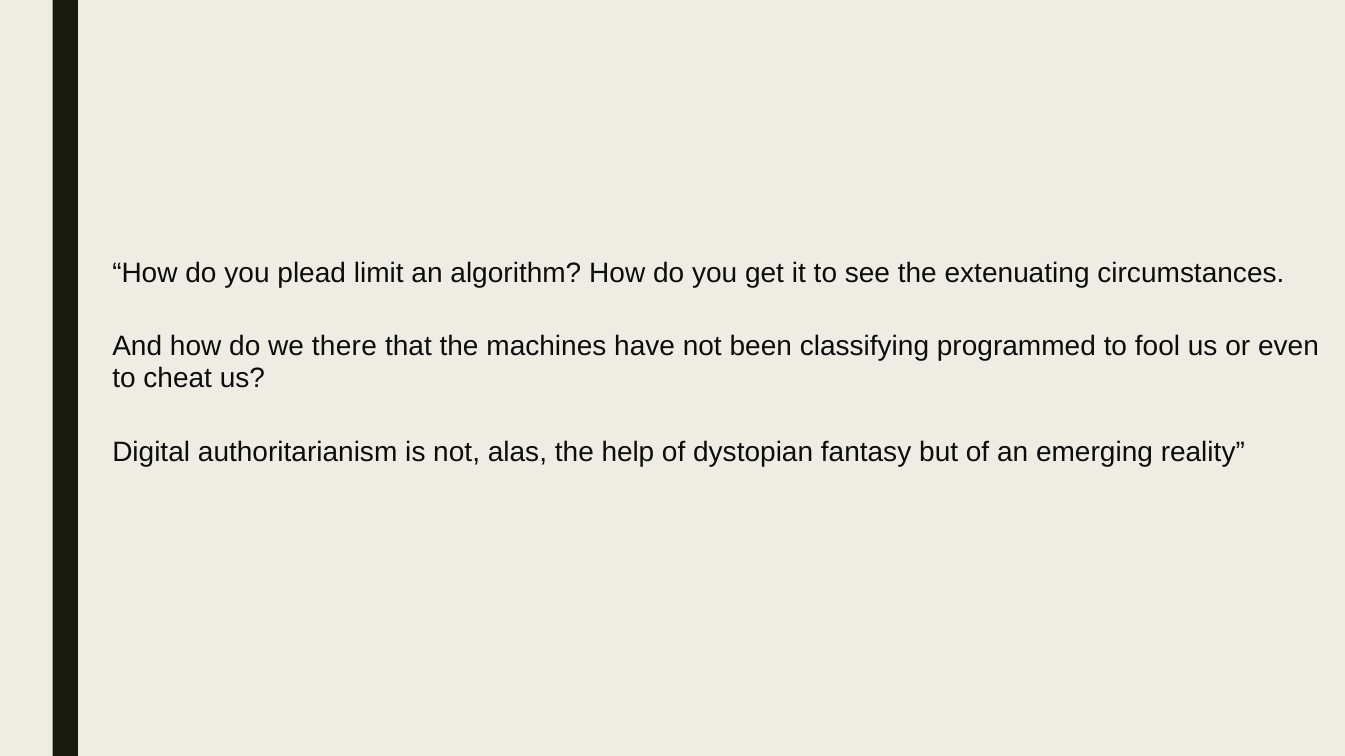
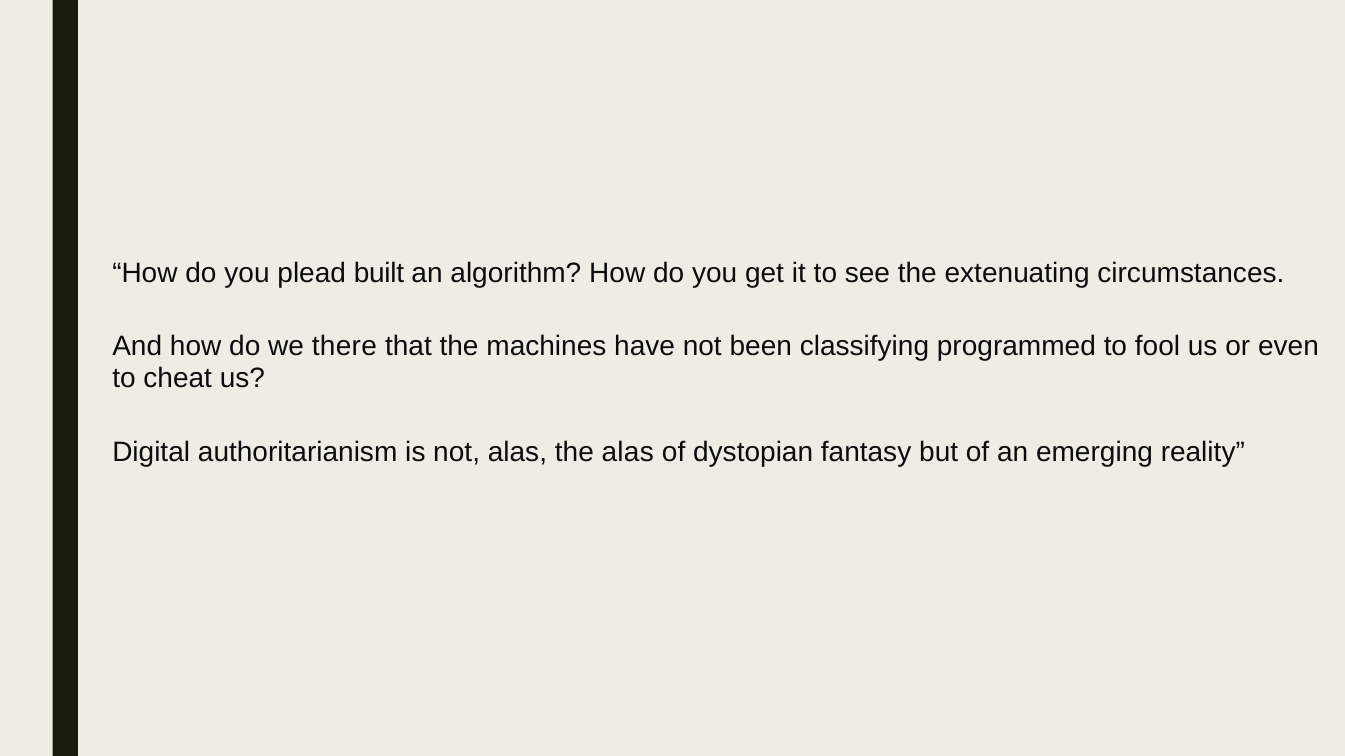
limit: limit -> built
the help: help -> alas
